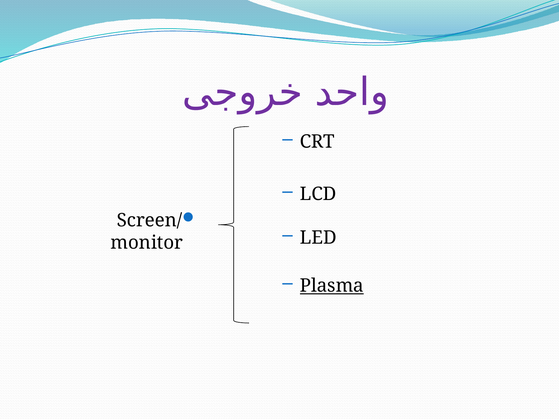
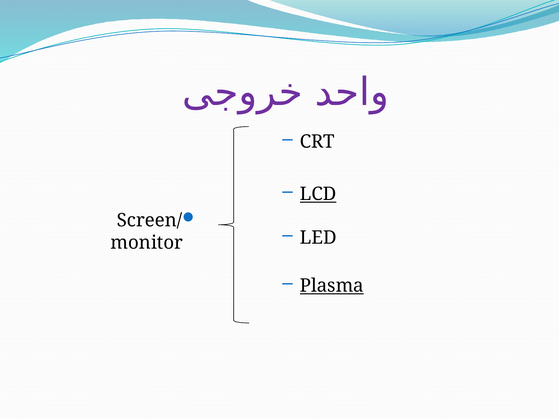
LCD underline: none -> present
